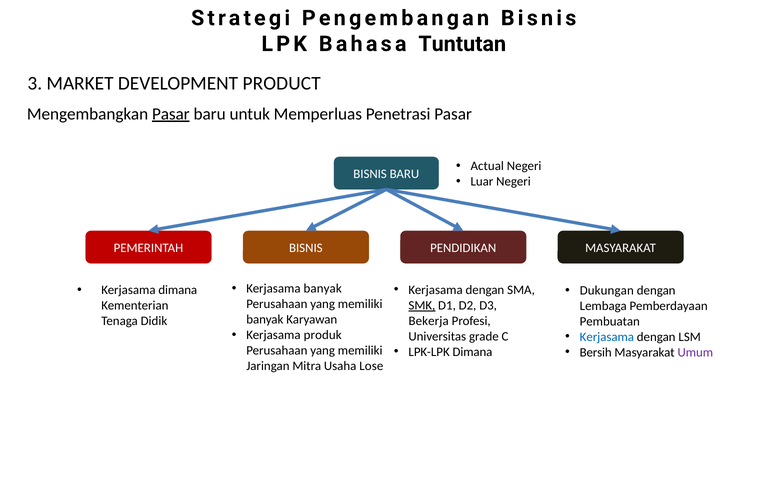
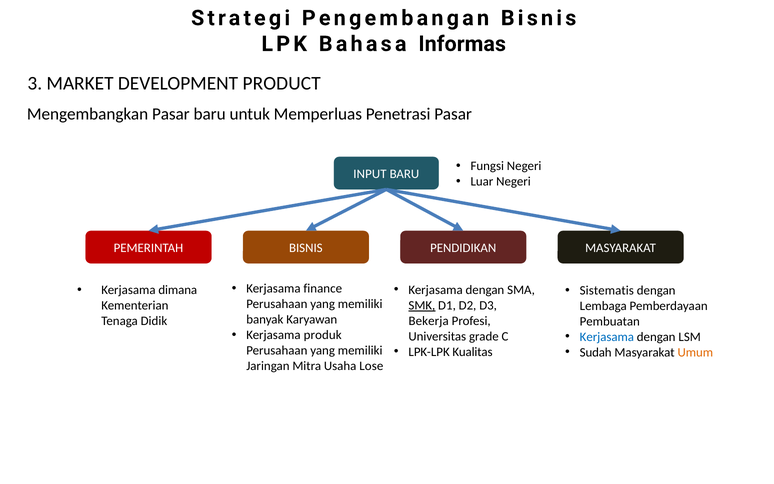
Tuntutan: Tuntutan -> Informas
Pasar at (171, 114) underline: present -> none
Actual: Actual -> Fungsi
BISNIS at (370, 174): BISNIS -> INPUT
Kerjasama banyak: banyak -> finance
Dukungan: Dukungan -> Sistematis
LPK-LPK Dimana: Dimana -> Kualitas
Bersih: Bersih -> Sudah
Umum colour: purple -> orange
